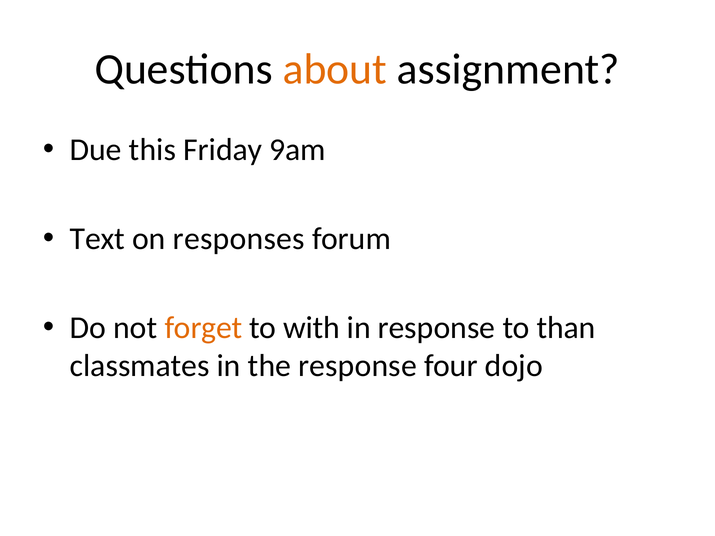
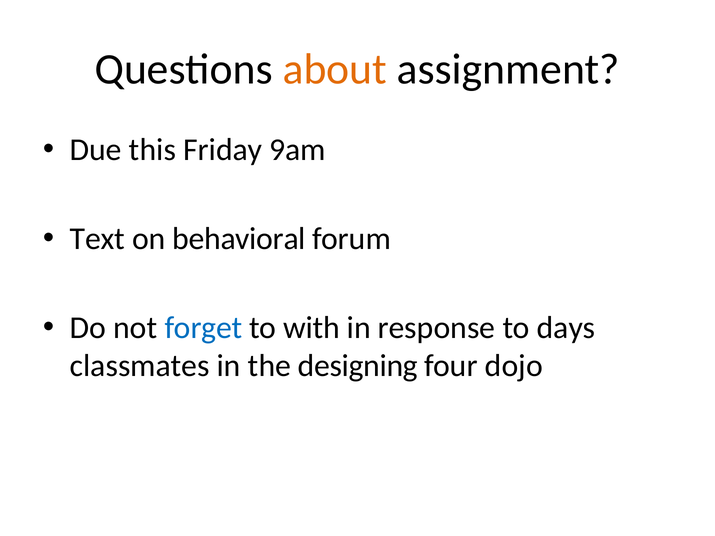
responses: responses -> behavioral
forget colour: orange -> blue
than: than -> days
the response: response -> designing
